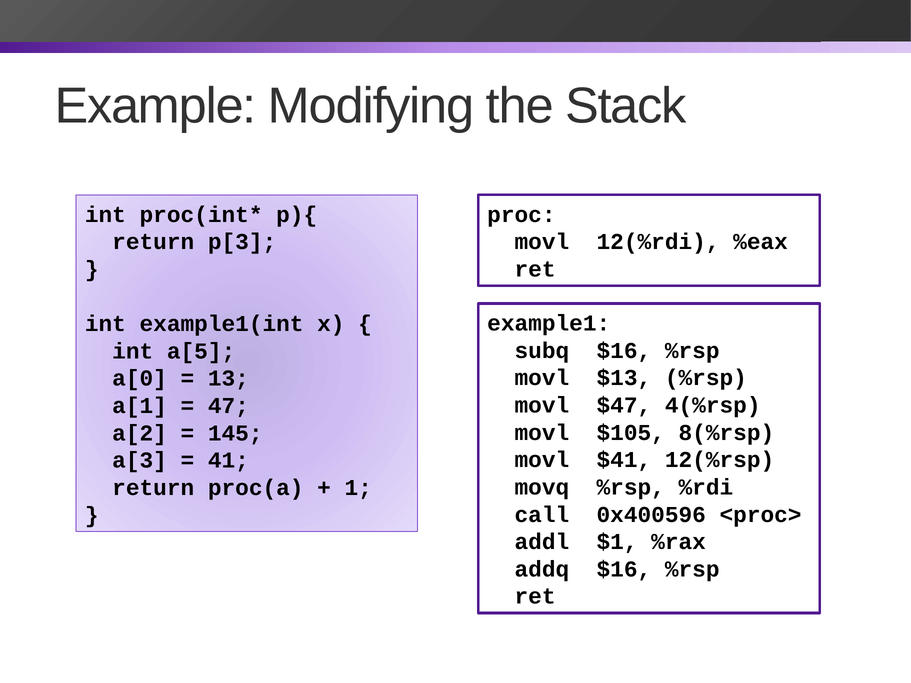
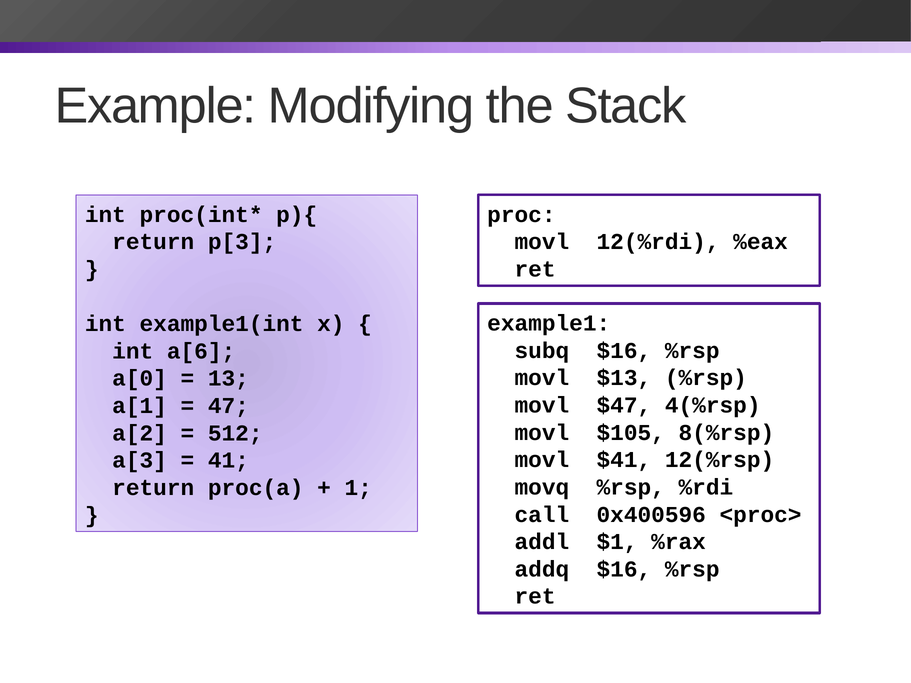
a[5: a[5 -> a[6
145: 145 -> 512
